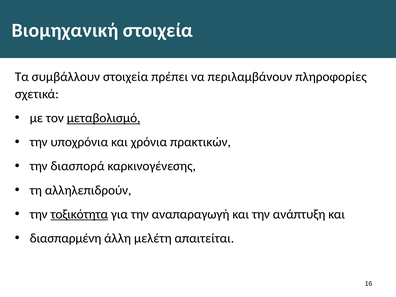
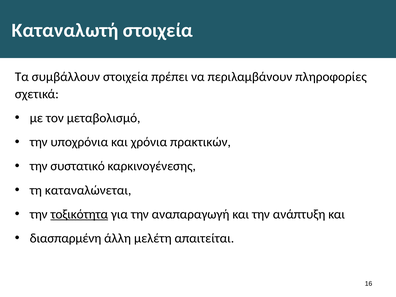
Βιομηχανική: Βιομηχανική -> Καταναλωτή
μεταβολισμό underline: present -> none
διασπορά: διασπορά -> συστατικό
αλληλεπιδρούν: αλληλεπιδρούν -> καταναλώνεται
